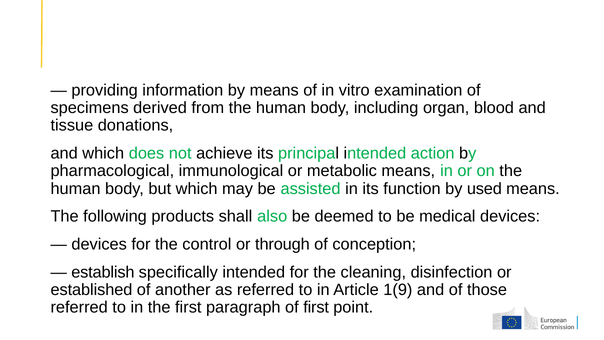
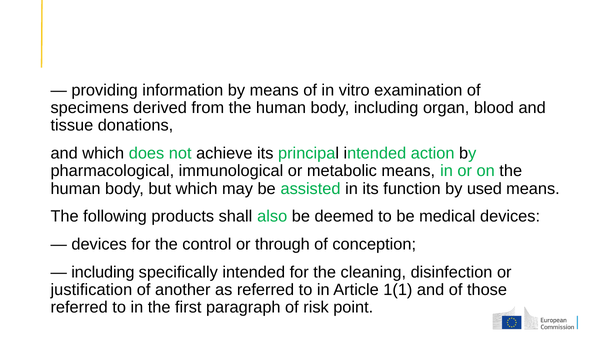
establish at (103, 272): establish -> including
established: established -> justification
1(9: 1(9 -> 1(1
of first: first -> risk
